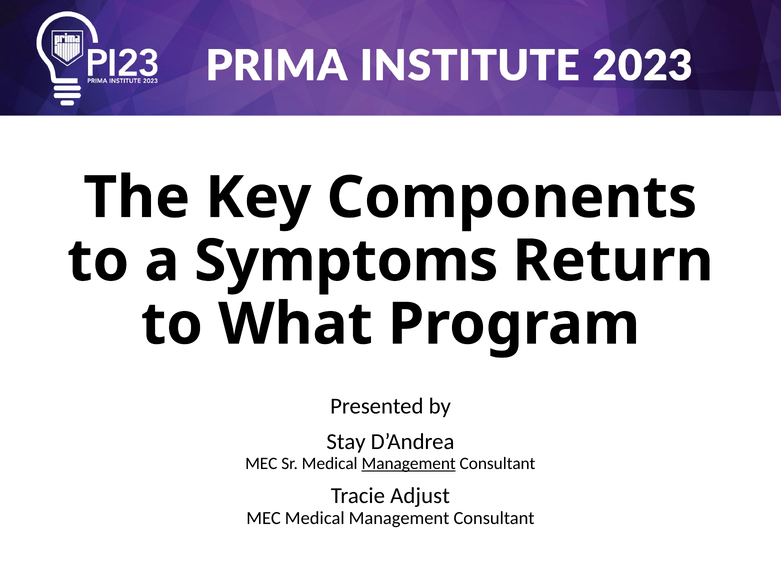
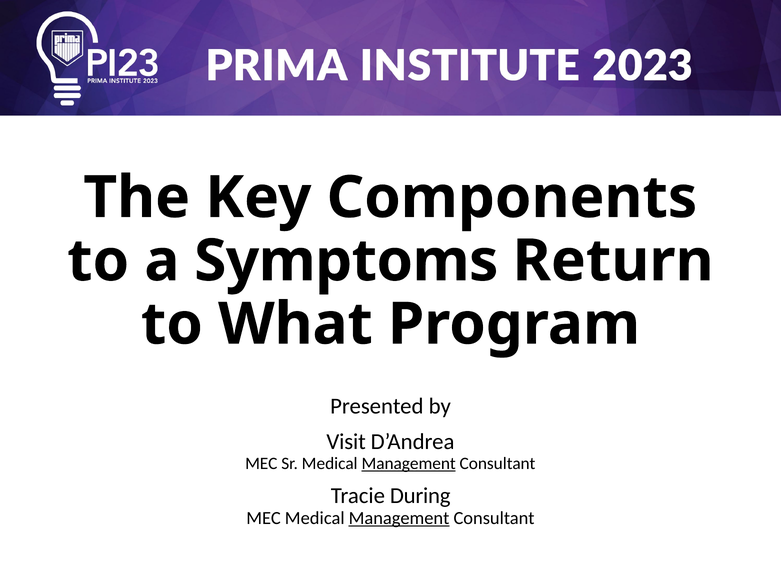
Stay: Stay -> Visit
Adjust: Adjust -> During
Management at (399, 518) underline: none -> present
